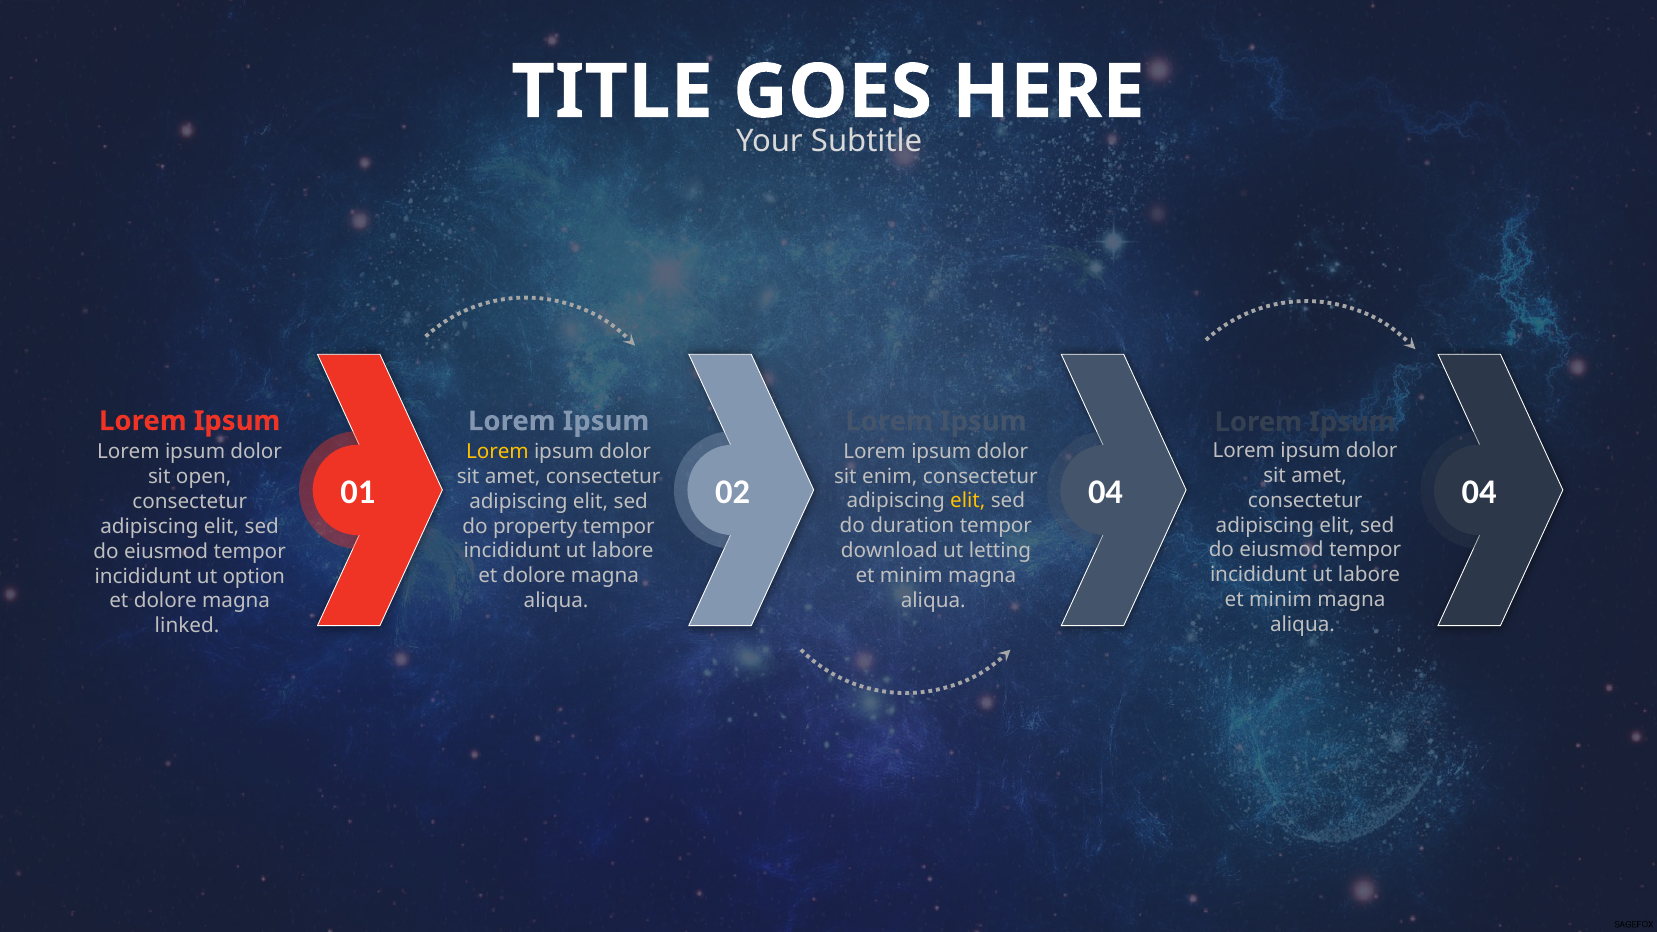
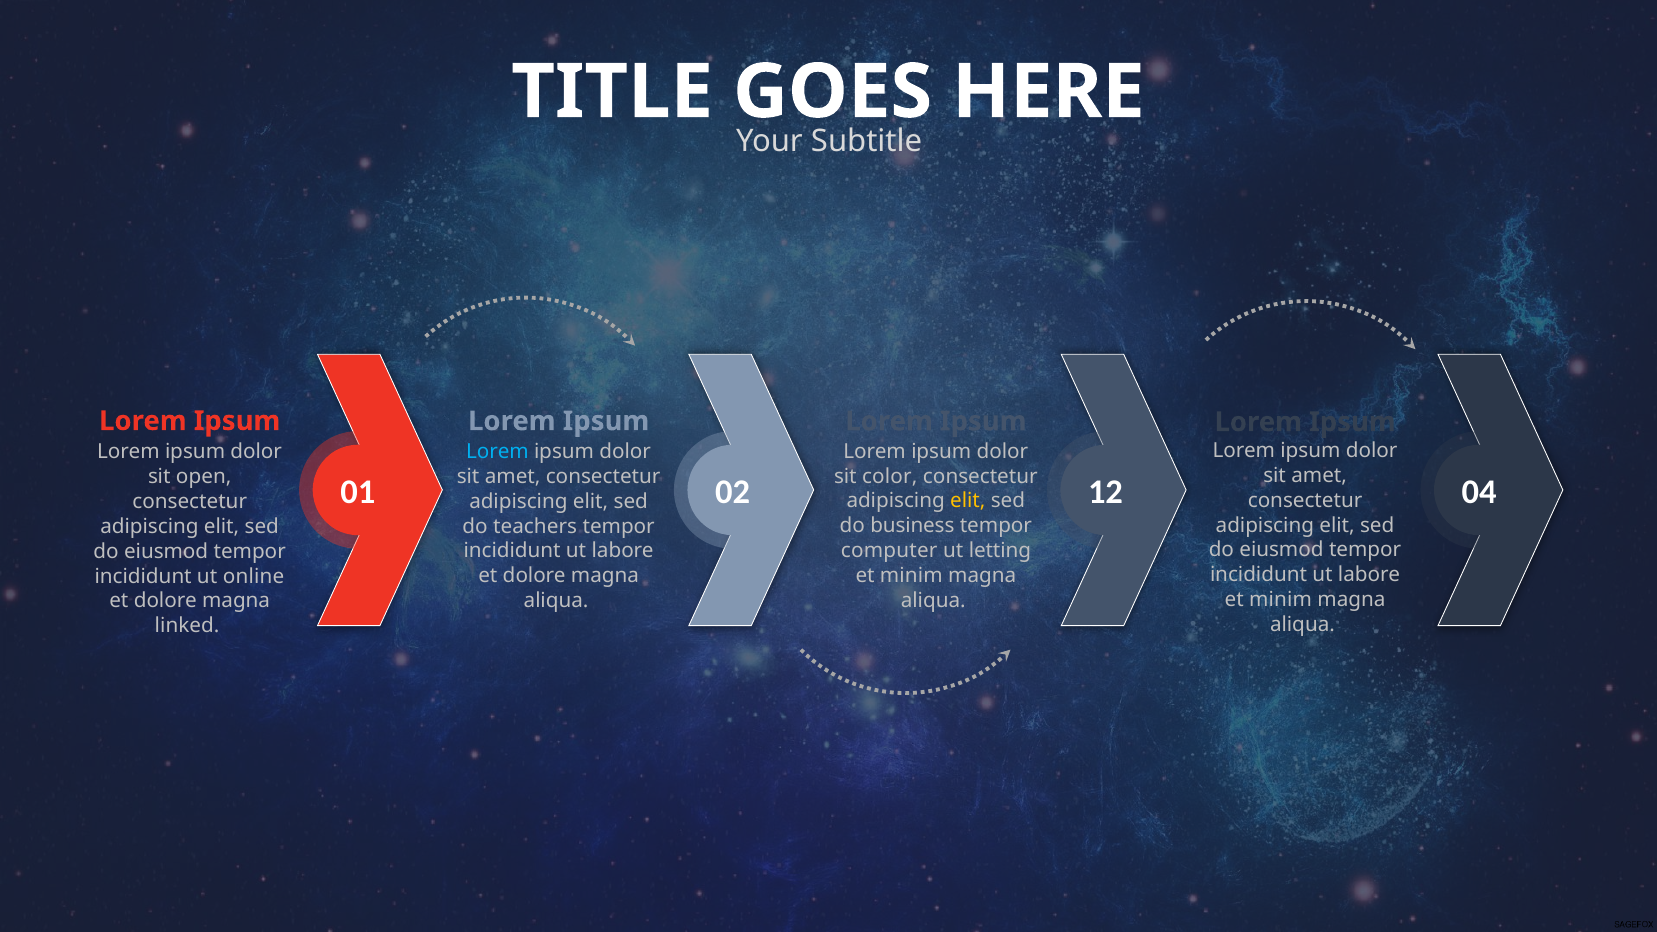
Lorem at (497, 452) colour: yellow -> light blue
enim: enim -> color
02 04: 04 -> 12
duration: duration -> business
property: property -> teachers
download: download -> computer
option: option -> online
